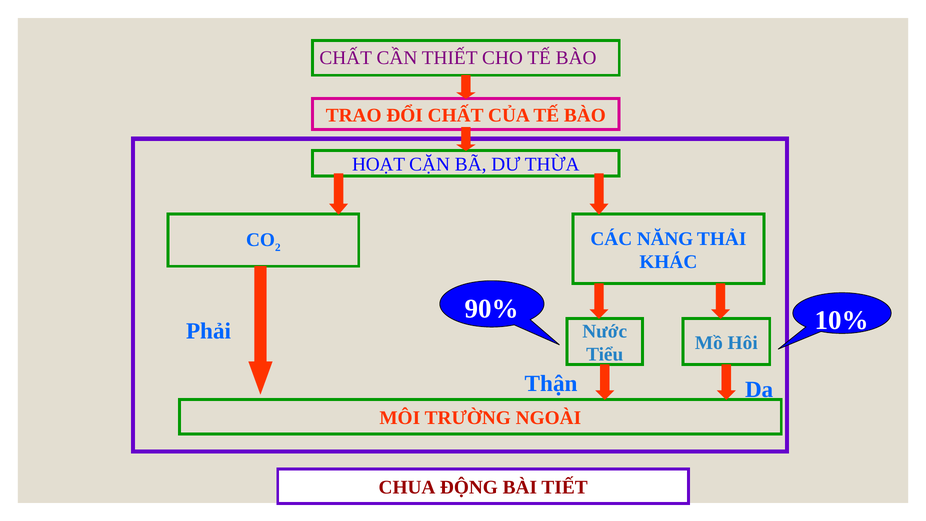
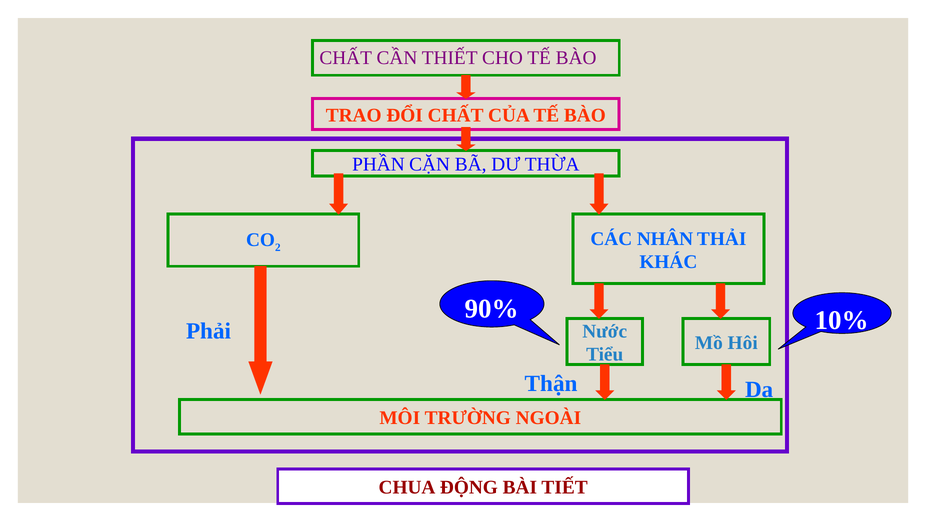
HOẠT: HOẠT -> PHẦN
NĂNG: NĂNG -> NHÂN
